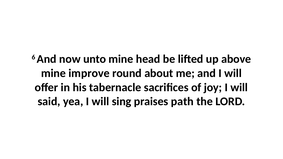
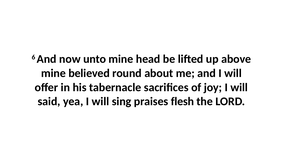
improve: improve -> believed
path: path -> flesh
